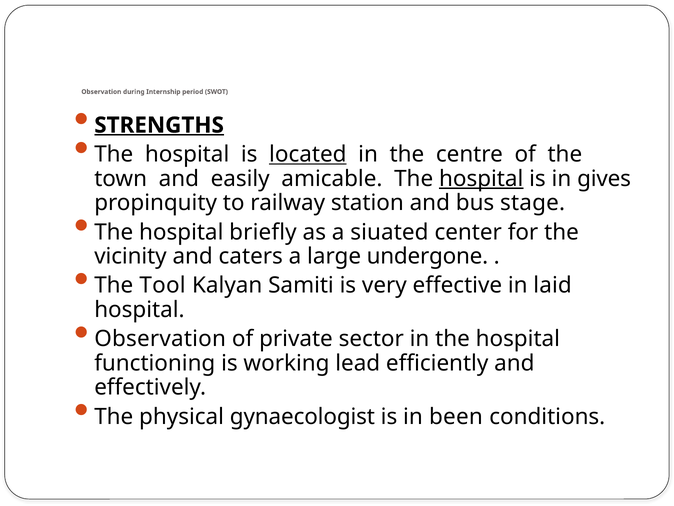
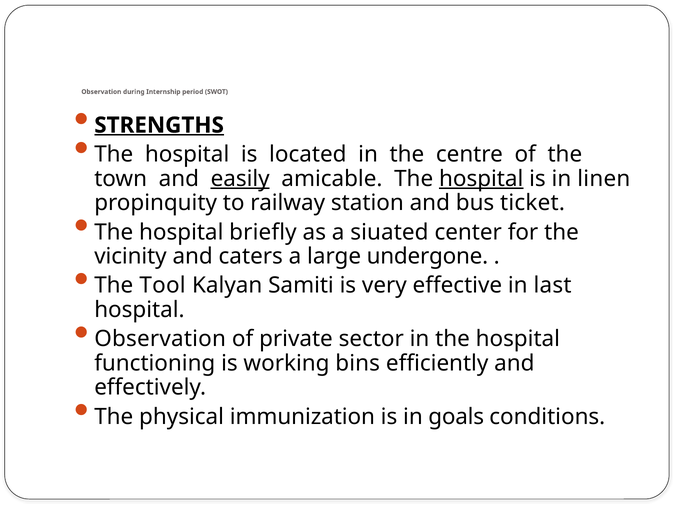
located underline: present -> none
easily underline: none -> present
gives: gives -> linen
stage: stage -> ticket
laid: laid -> last
lead: lead -> bins
gynaecologist: gynaecologist -> immunization
been: been -> goals
